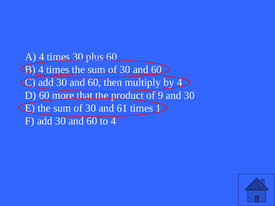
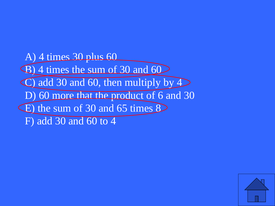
9: 9 -> 6
61: 61 -> 65
1: 1 -> 8
